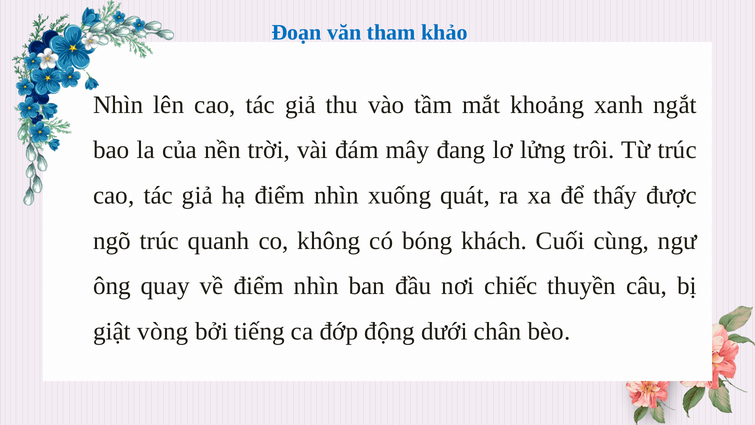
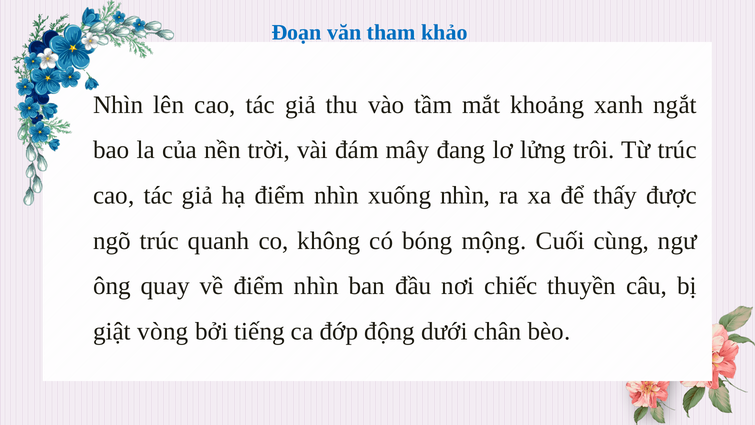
xuống quát: quát -> nhìn
khách: khách -> mộng
